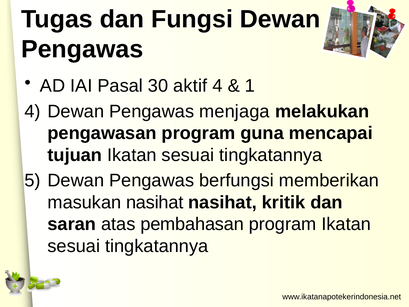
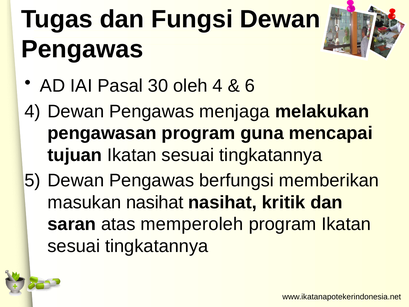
aktif: aktif -> oleh
1: 1 -> 6
pembahasan: pembahasan -> memperoleh
